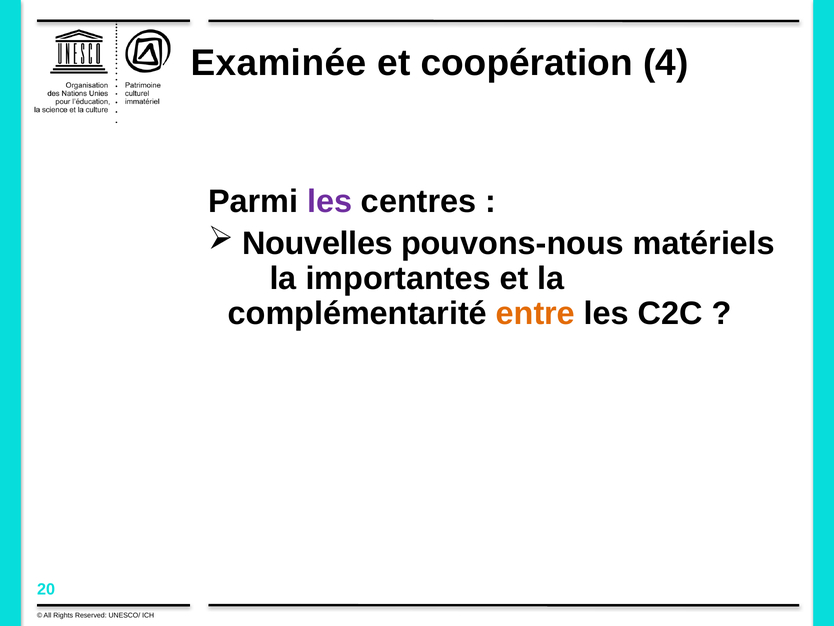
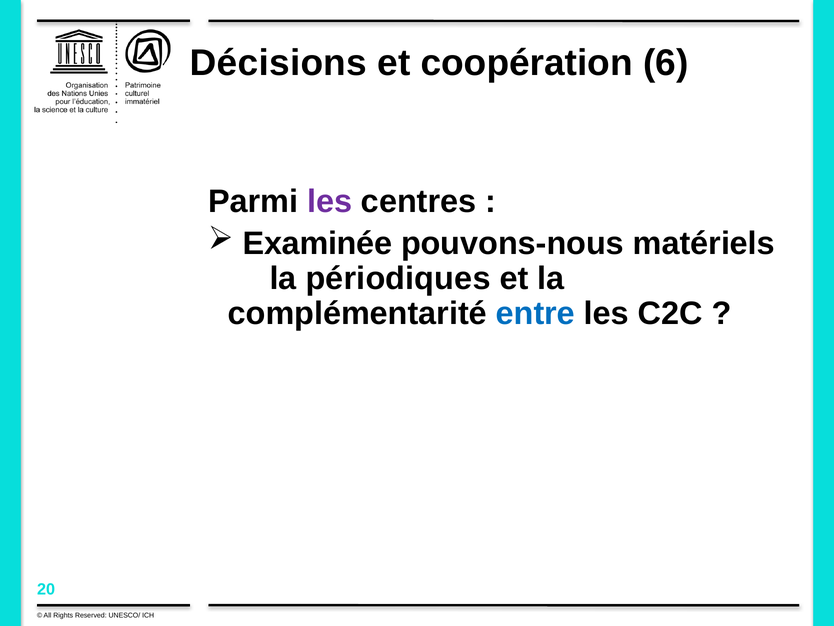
Examinée: Examinée -> Décisions
4: 4 -> 6
Nouvelles: Nouvelles -> Examinée
importantes: importantes -> périodiques
entre colour: orange -> blue
